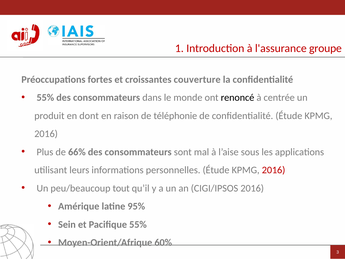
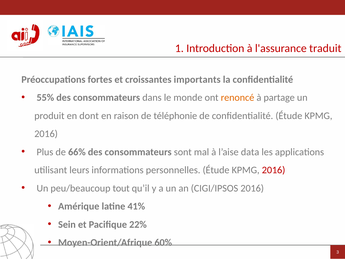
groupe: groupe -> traduit
couverture: couverture -> importants
renoncé colour: black -> orange
centrée: centrée -> partage
sous: sous -> data
95%: 95% -> 41%
Pacifique 55%: 55% -> 22%
